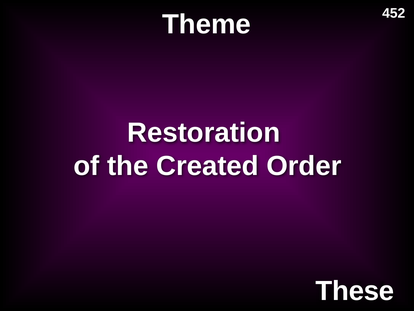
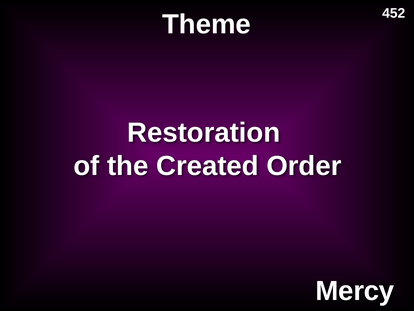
These: These -> Mercy
